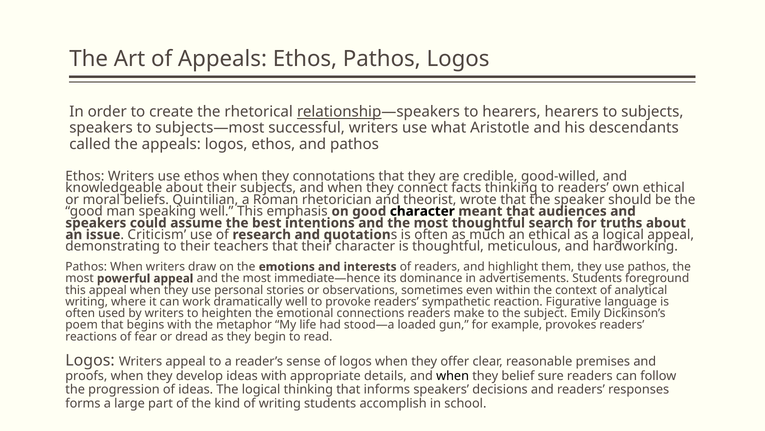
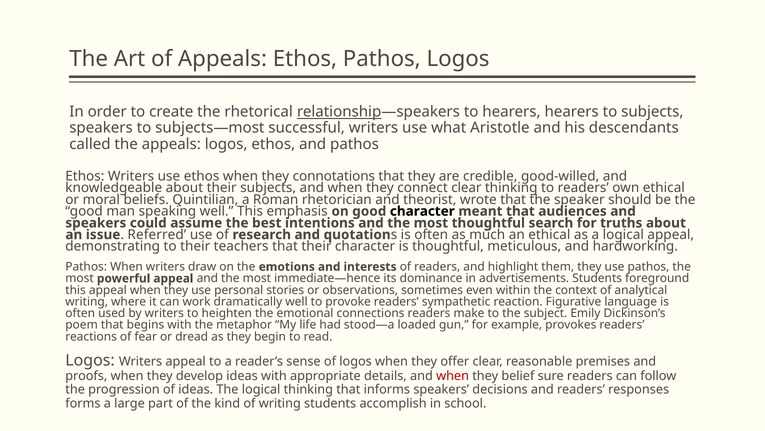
connect facts: facts -> clear
Criticism: Criticism -> Referred
when at (453, 375) colour: black -> red
